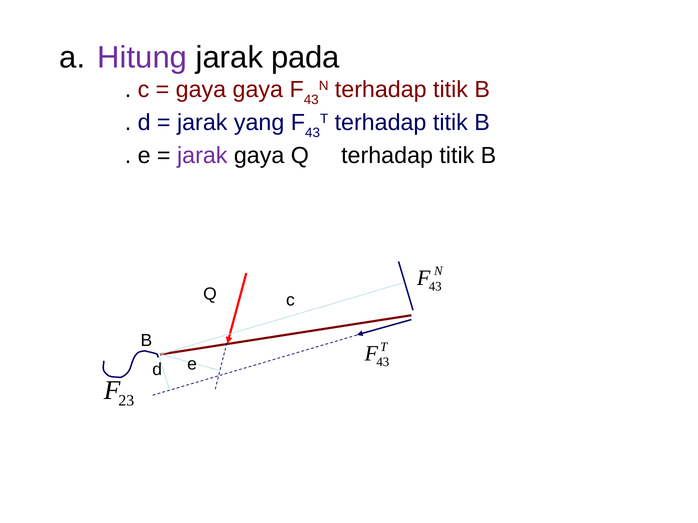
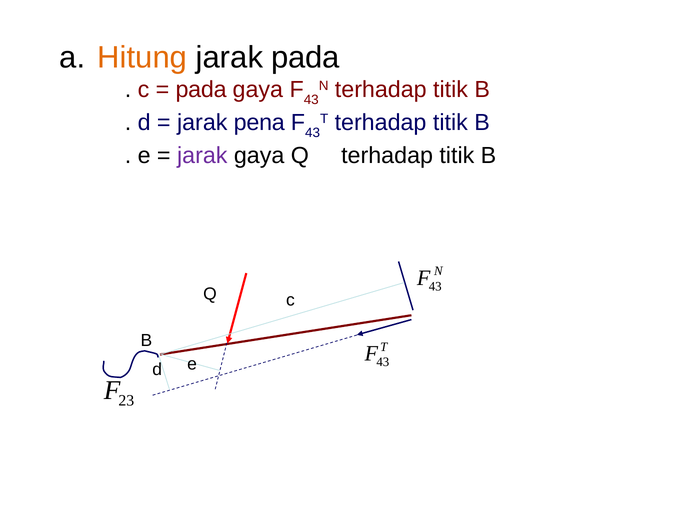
Hitung colour: purple -> orange
gaya at (201, 90): gaya -> pada
yang: yang -> pena
